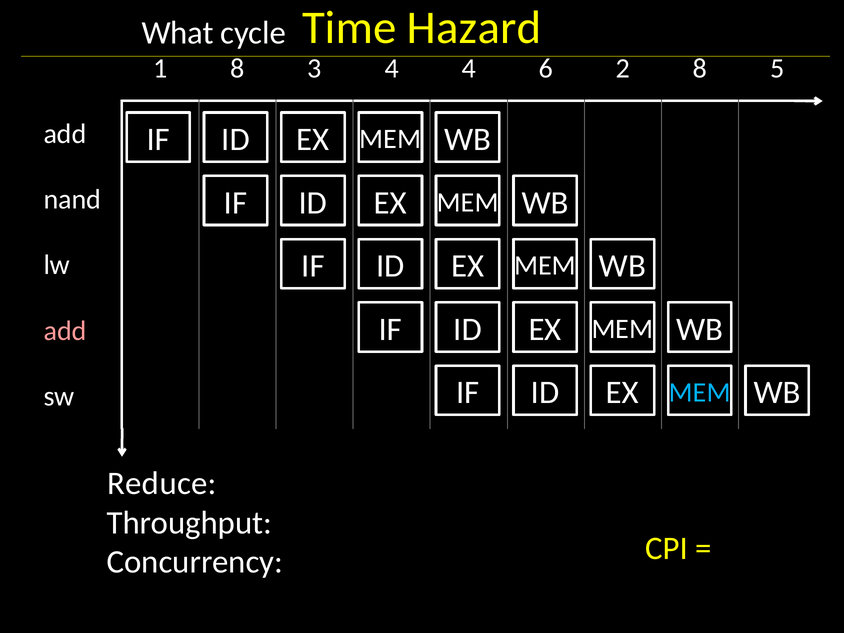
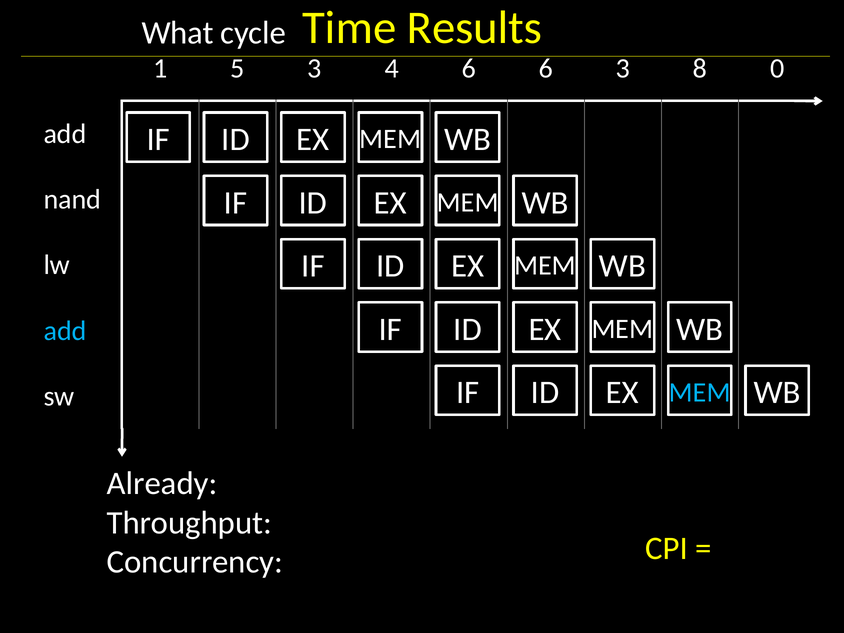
Hazard: Hazard -> Results
1 8: 8 -> 5
4 4: 4 -> 6
6 2: 2 -> 3
5: 5 -> 0
add at (65, 331) colour: pink -> light blue
Reduce: Reduce -> Already
